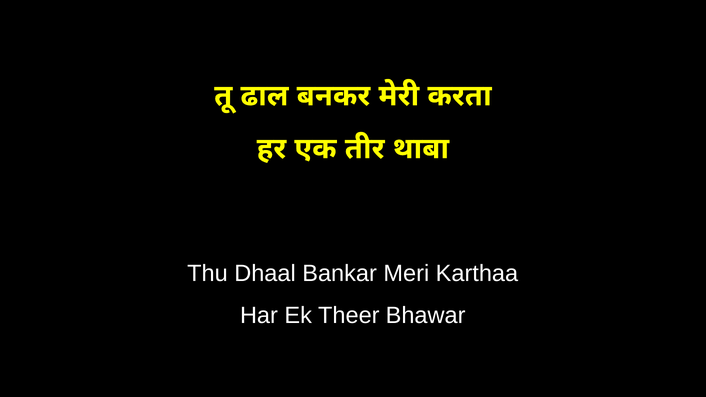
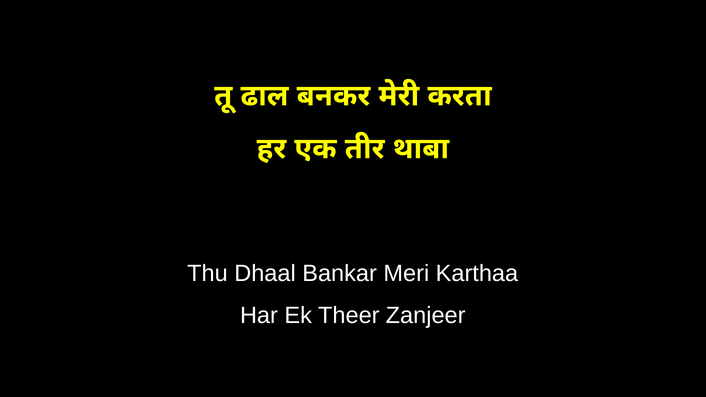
Bhawar: Bhawar -> Zanjeer
